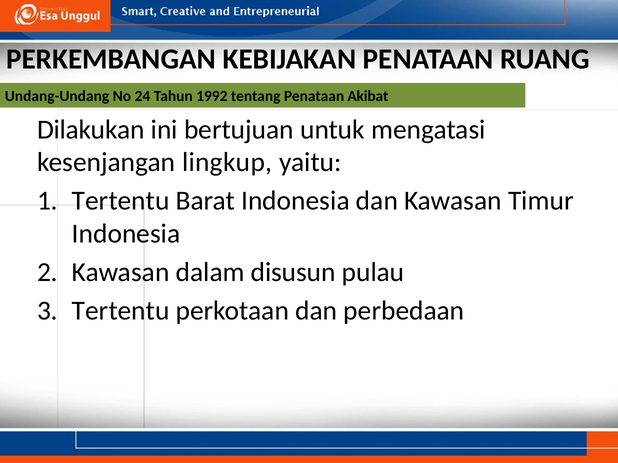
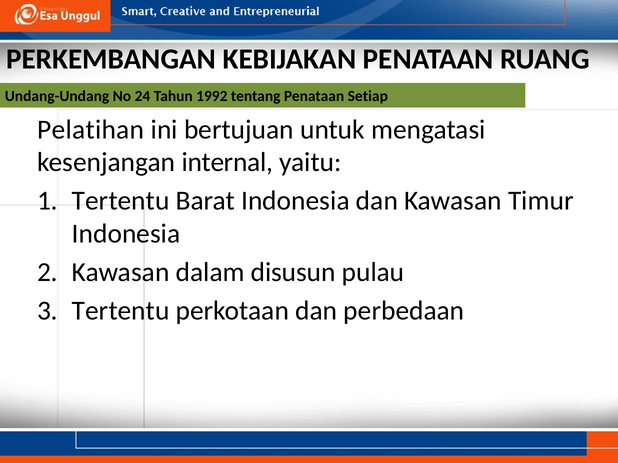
Akibat: Akibat -> Setiap
Dilakukan: Dilakukan -> Pelatihan
lingkup: lingkup -> internal
